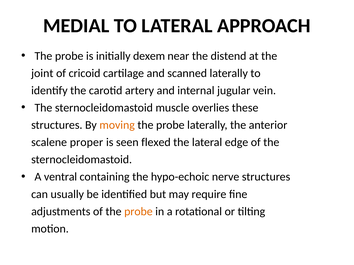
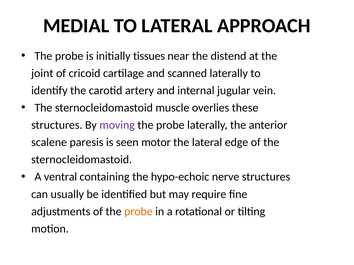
dexem: dexem -> tissues
moving colour: orange -> purple
proper: proper -> paresis
flexed: flexed -> motor
